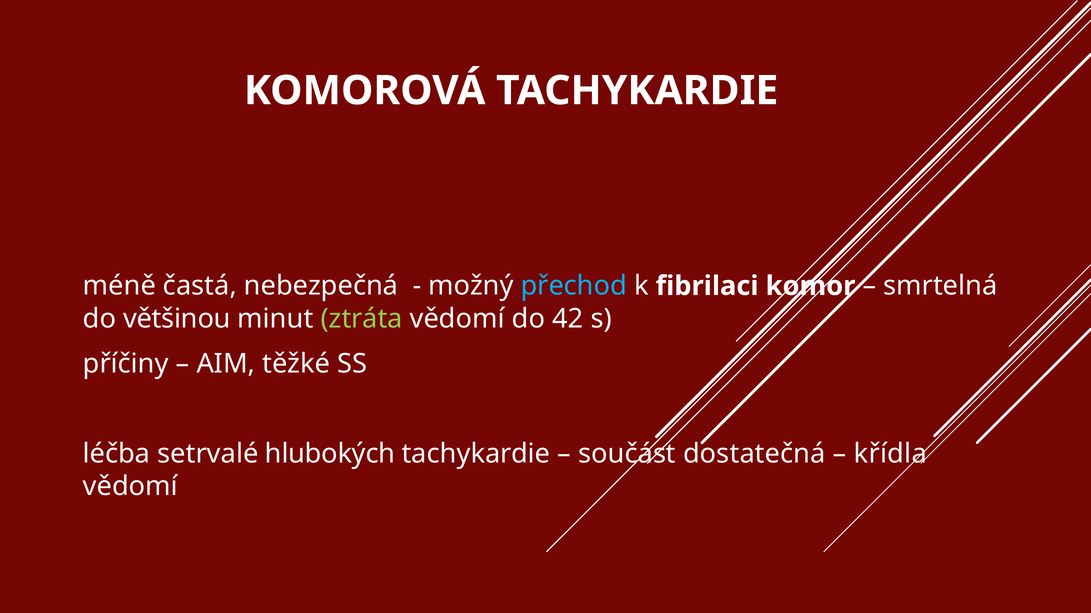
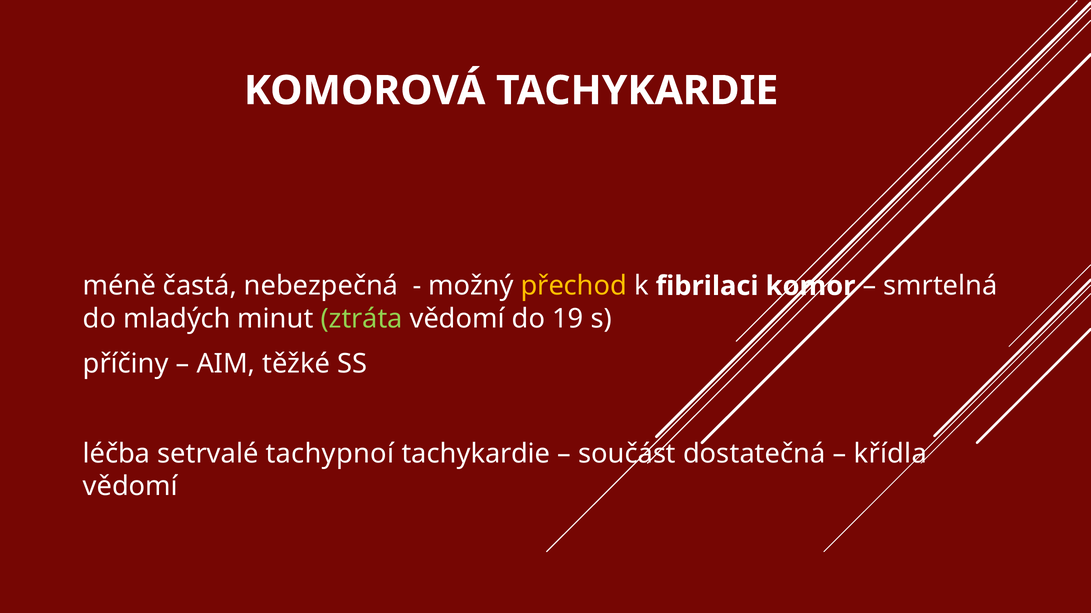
přechod colour: light blue -> yellow
většinou: většinou -> mladých
42: 42 -> 19
hlubokých: hlubokých -> tachypnoí
